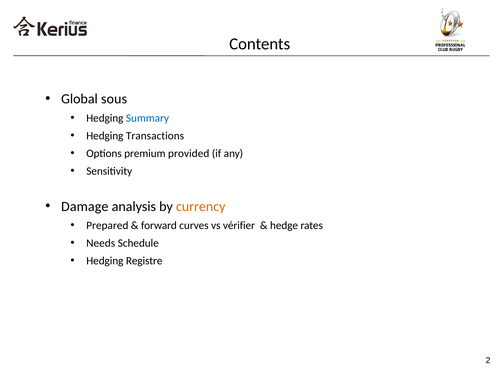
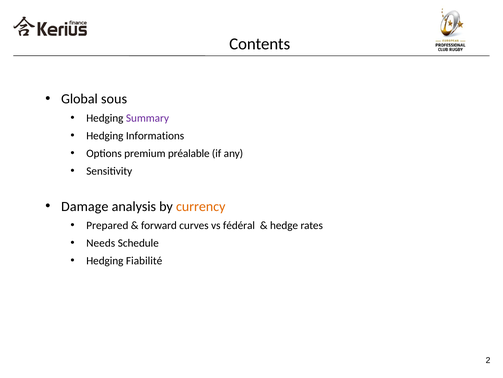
Summary colour: blue -> purple
Transactions: Transactions -> Informations
provided: provided -> préalable
vérifier: vérifier -> fédéral
Registre: Registre -> Fiabilité
